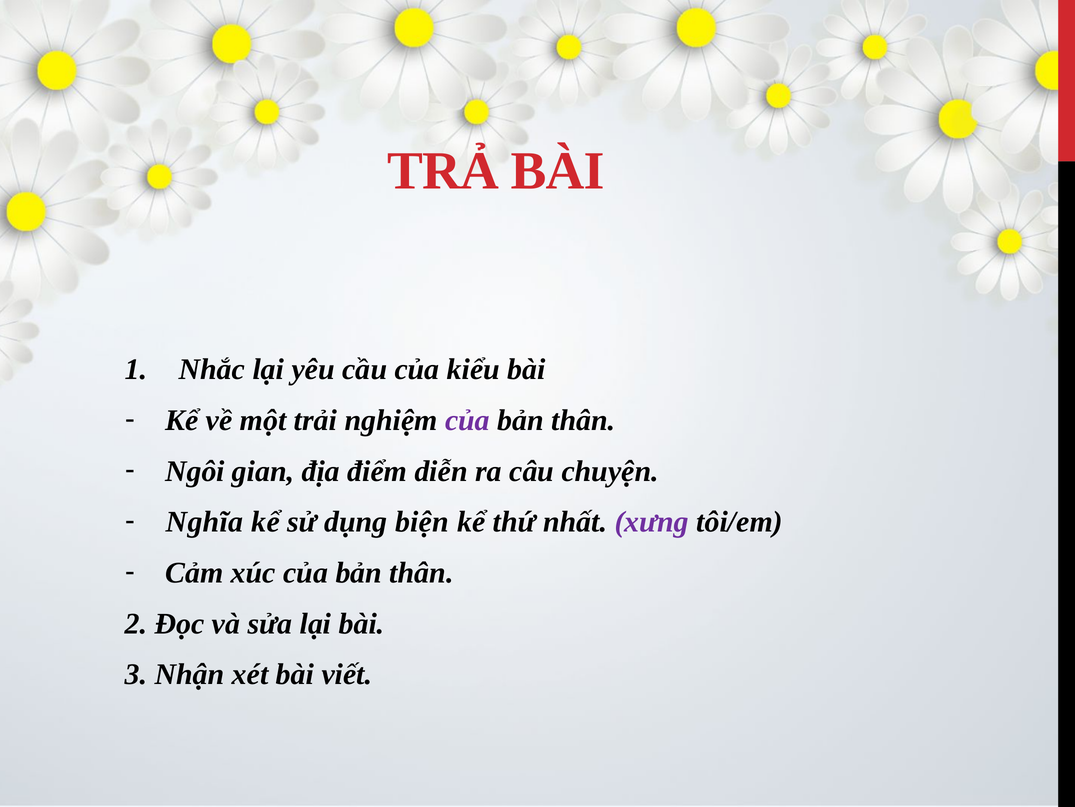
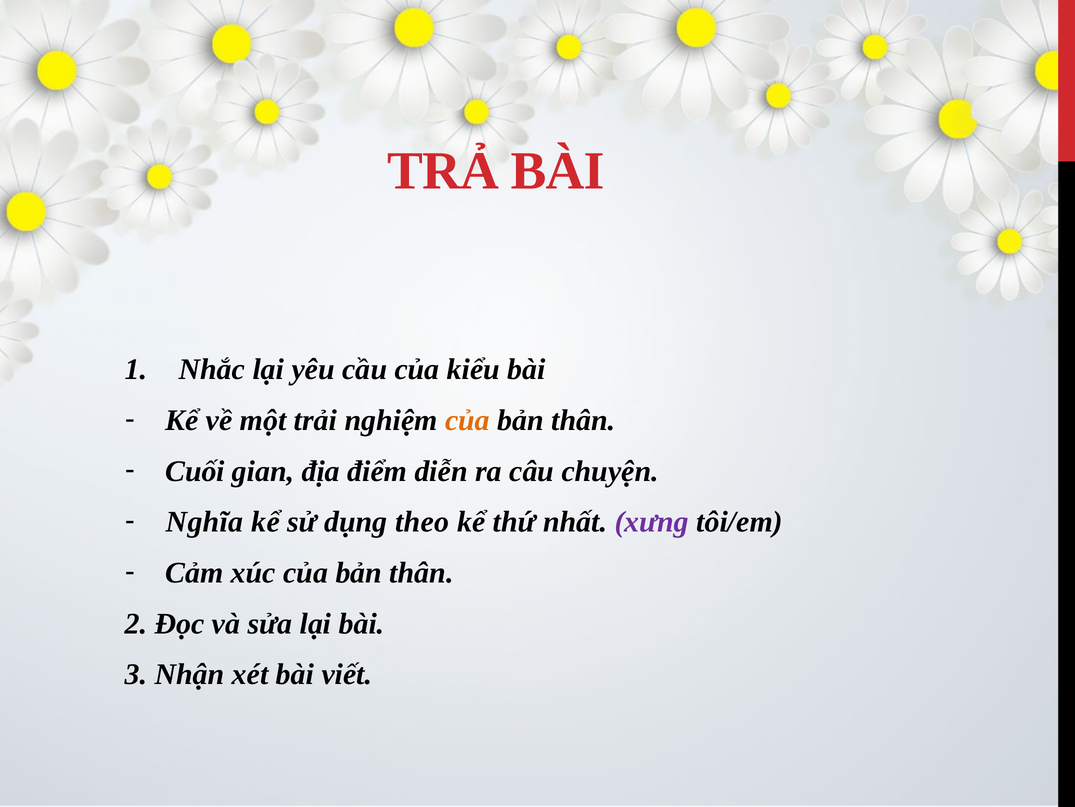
của at (467, 420) colour: purple -> orange
Ngôi: Ngôi -> Cuối
biện: biện -> theo
